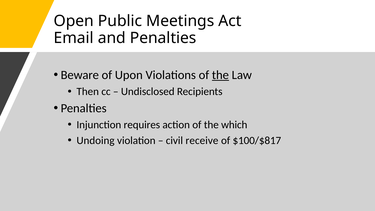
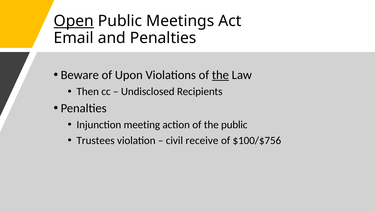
Open underline: none -> present
requires: requires -> meeting
the which: which -> public
Undoing: Undoing -> Trustees
$100/$817: $100/$817 -> $100/$756
